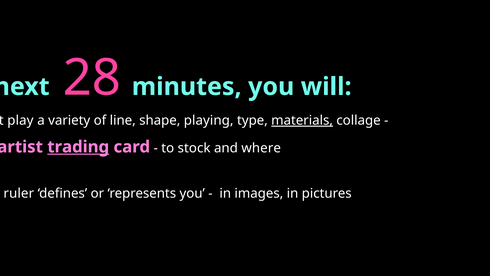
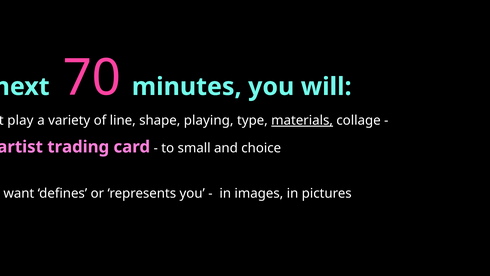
28: 28 -> 70
trading underline: present -> none
stock: stock -> small
where: where -> choice
ruler: ruler -> want
